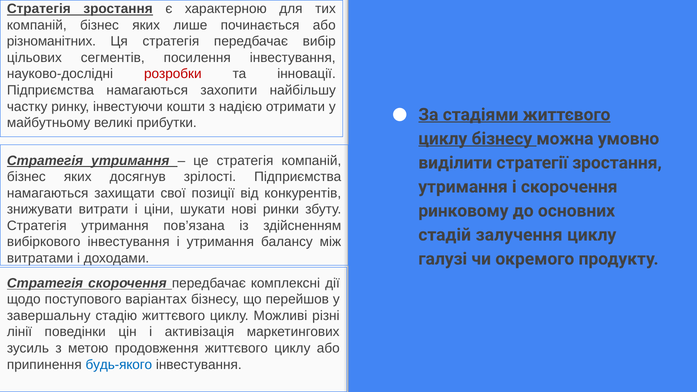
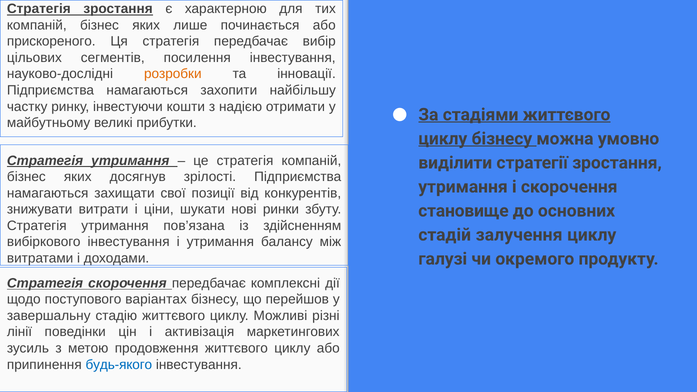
різноманітних: різноманітних -> прискореного
розробки colour: red -> orange
ринковому: ринковому -> становище
